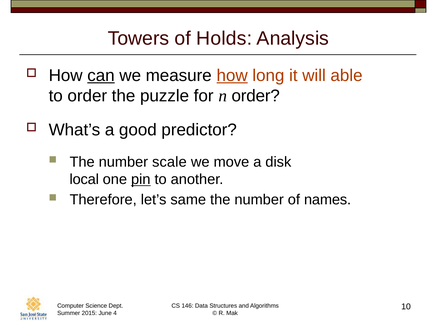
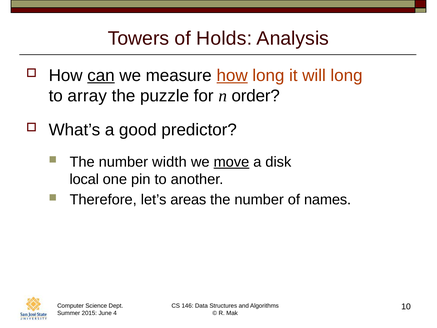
will able: able -> long
to order: order -> array
scale: scale -> width
move underline: none -> present
pin underline: present -> none
same: same -> areas
